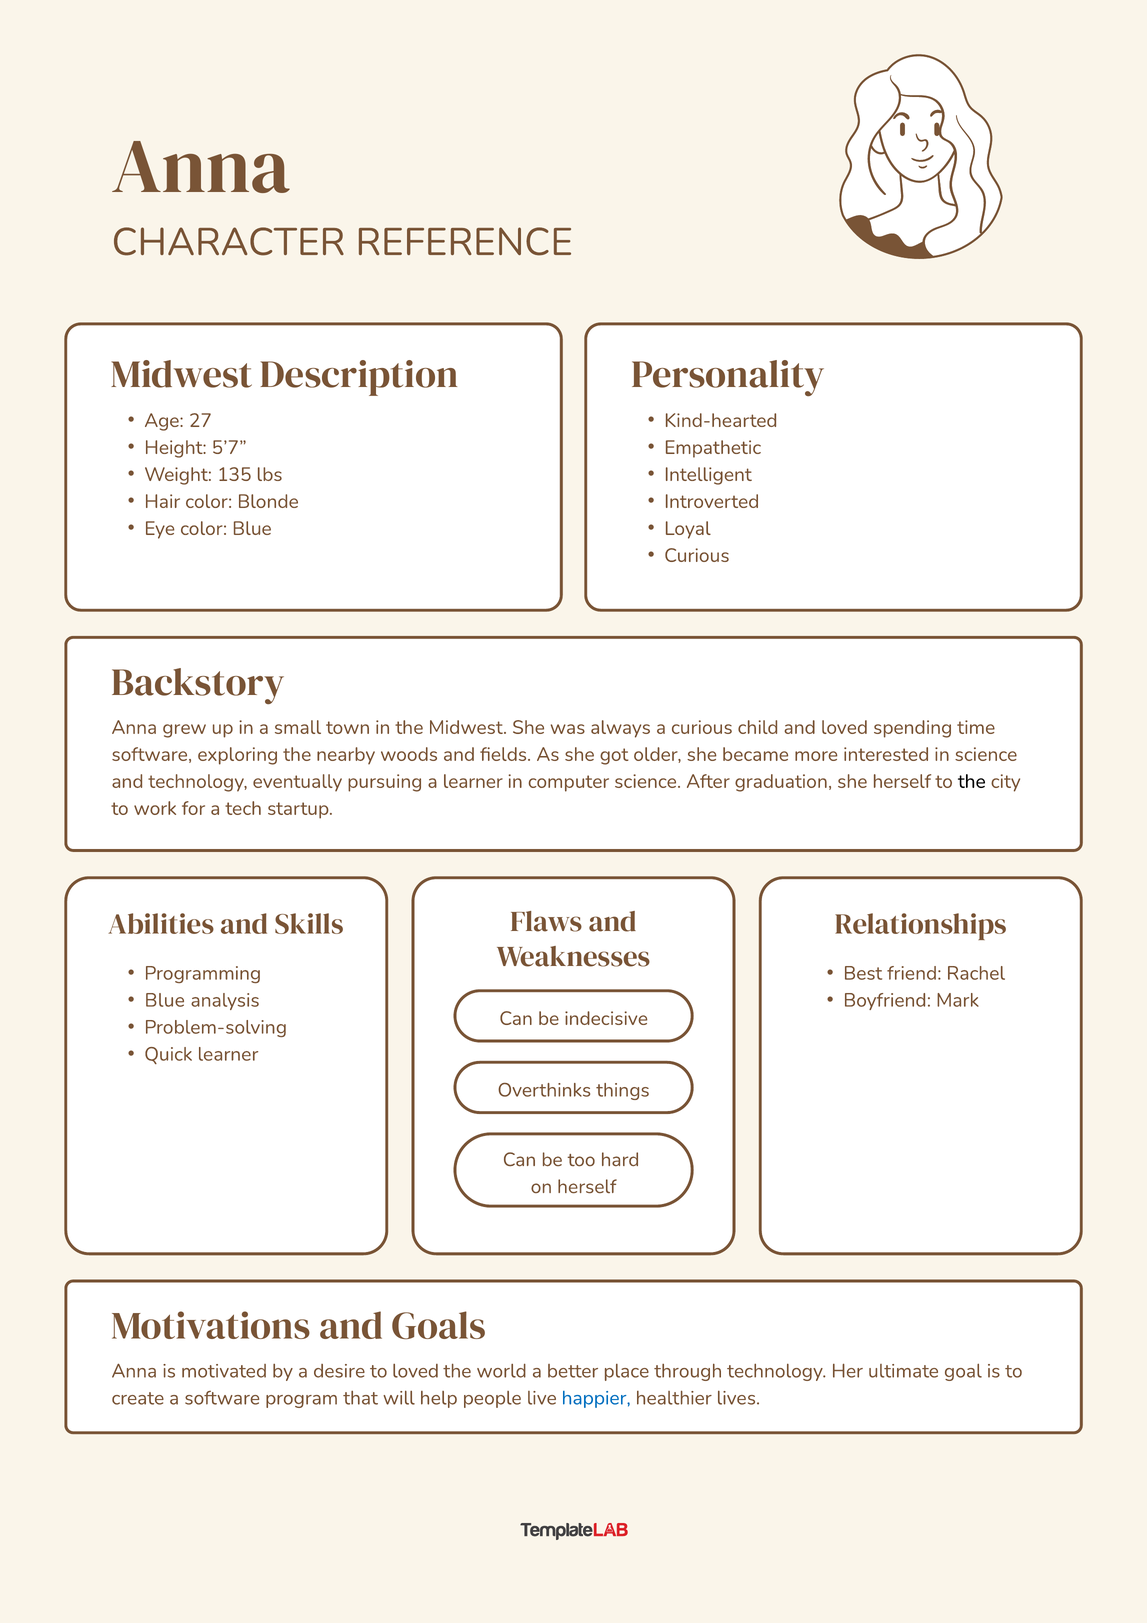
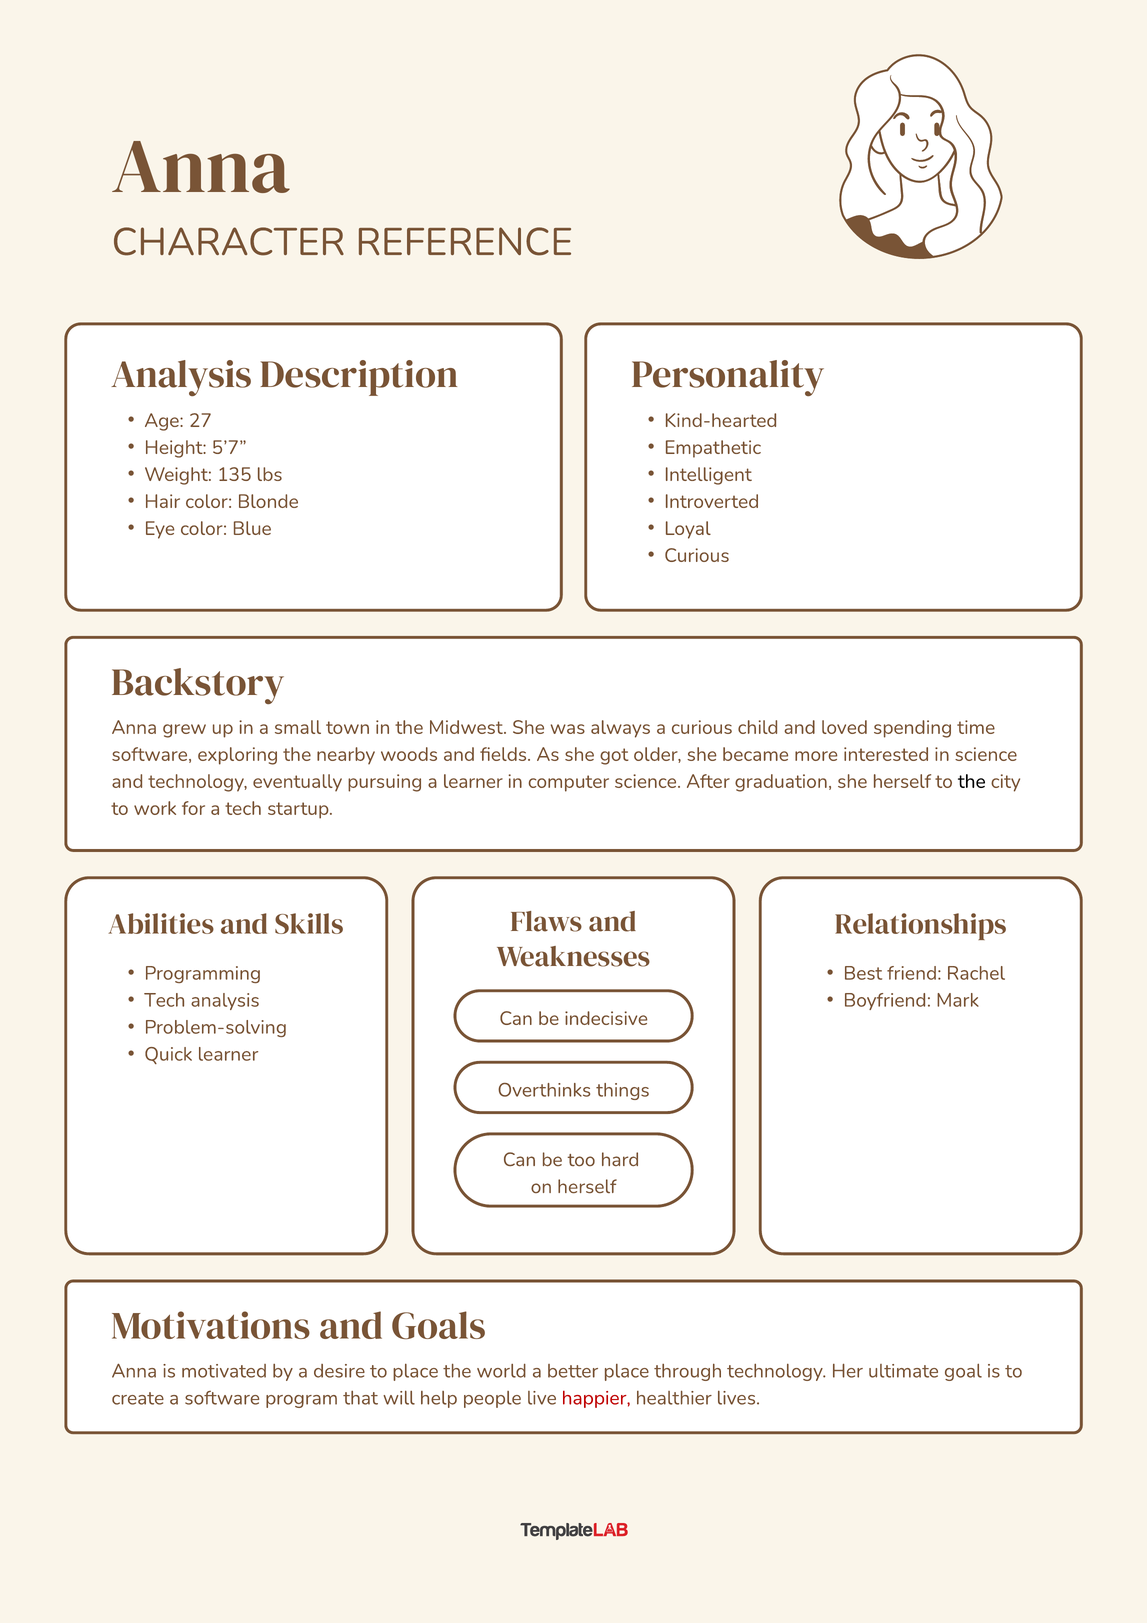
Midwest at (182, 374): Midwest -> Analysis
Blue at (165, 1000): Blue -> Tech
to loved: loved -> place
happier colour: blue -> red
